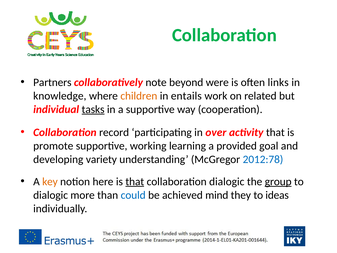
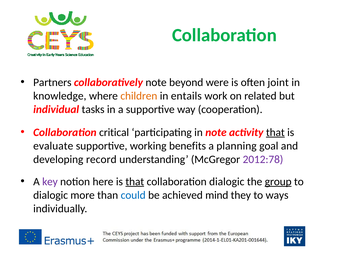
links: links -> joint
tasks underline: present -> none
record: record -> critical
in over: over -> note
that at (275, 132) underline: none -> present
promote: promote -> evaluate
learning: learning -> benefits
provided: provided -> planning
variety: variety -> record
2012:78 colour: blue -> purple
key colour: orange -> purple
ideas: ideas -> ways
